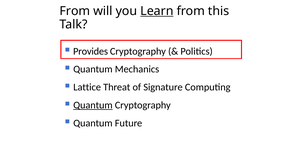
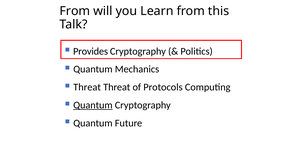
Learn underline: present -> none
Lattice at (87, 87): Lattice -> Threat
Signature: Signature -> Protocols
